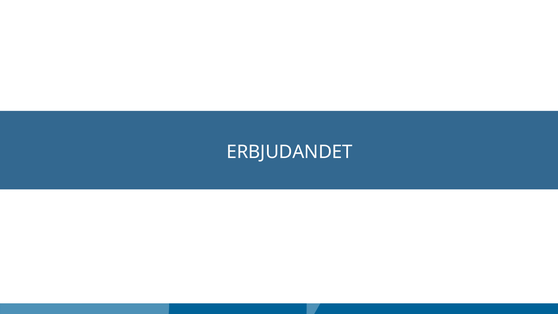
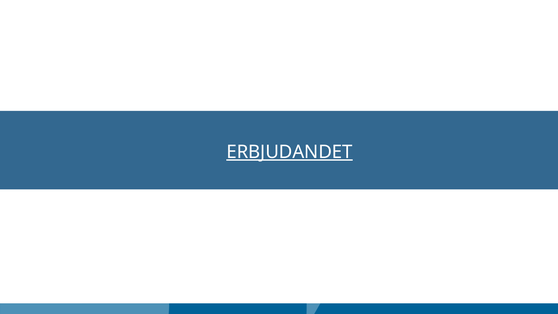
ERBJUDANDET underline: none -> present
